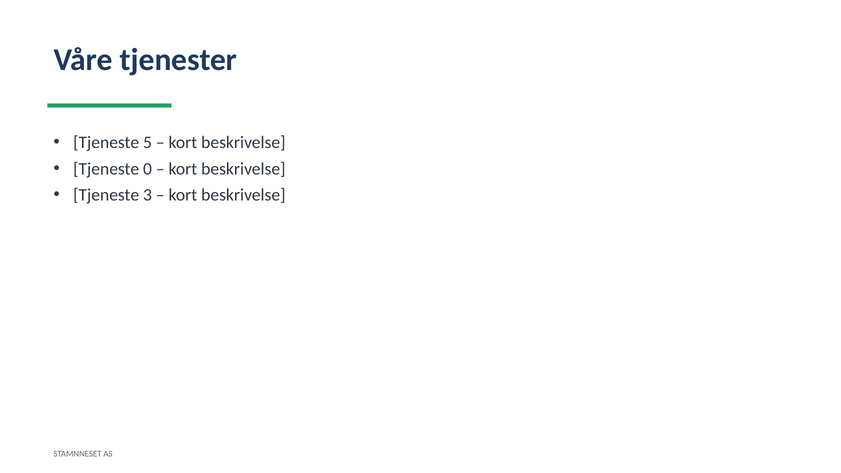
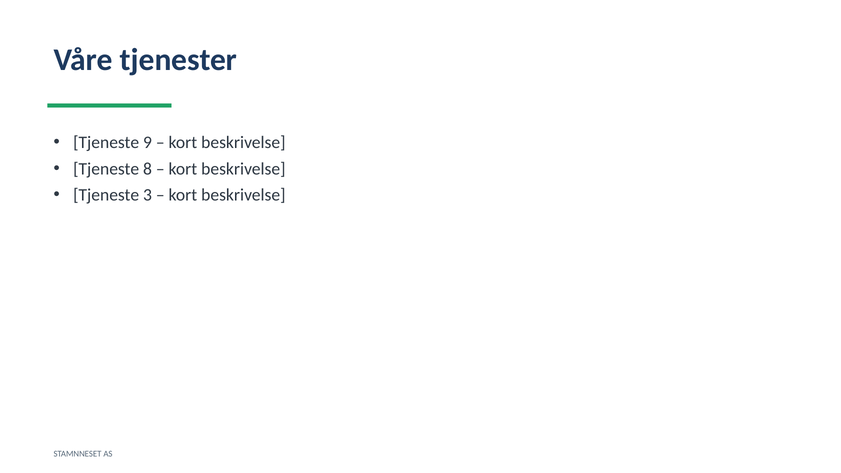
5: 5 -> 9
0: 0 -> 8
